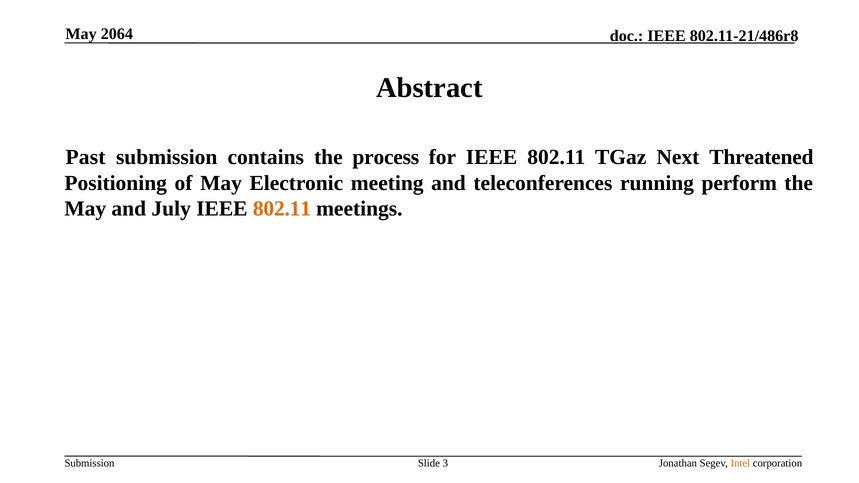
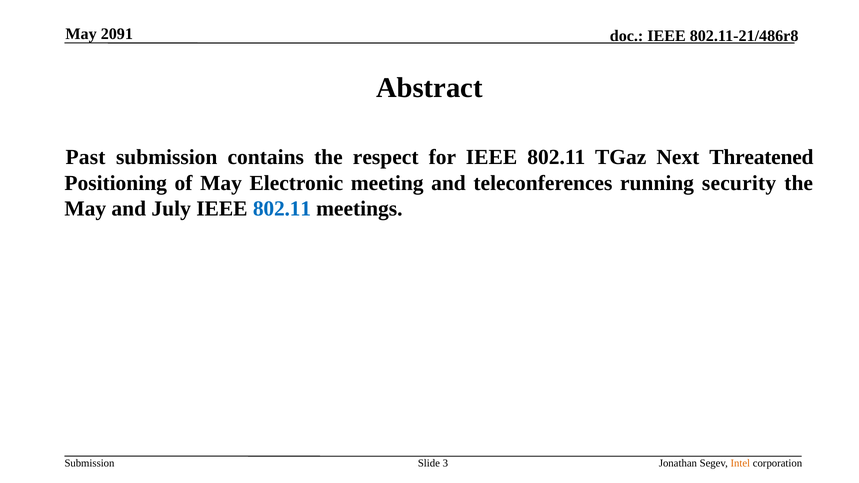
2064: 2064 -> 2091
process: process -> respect
perform: perform -> security
802.11 at (282, 209) colour: orange -> blue
